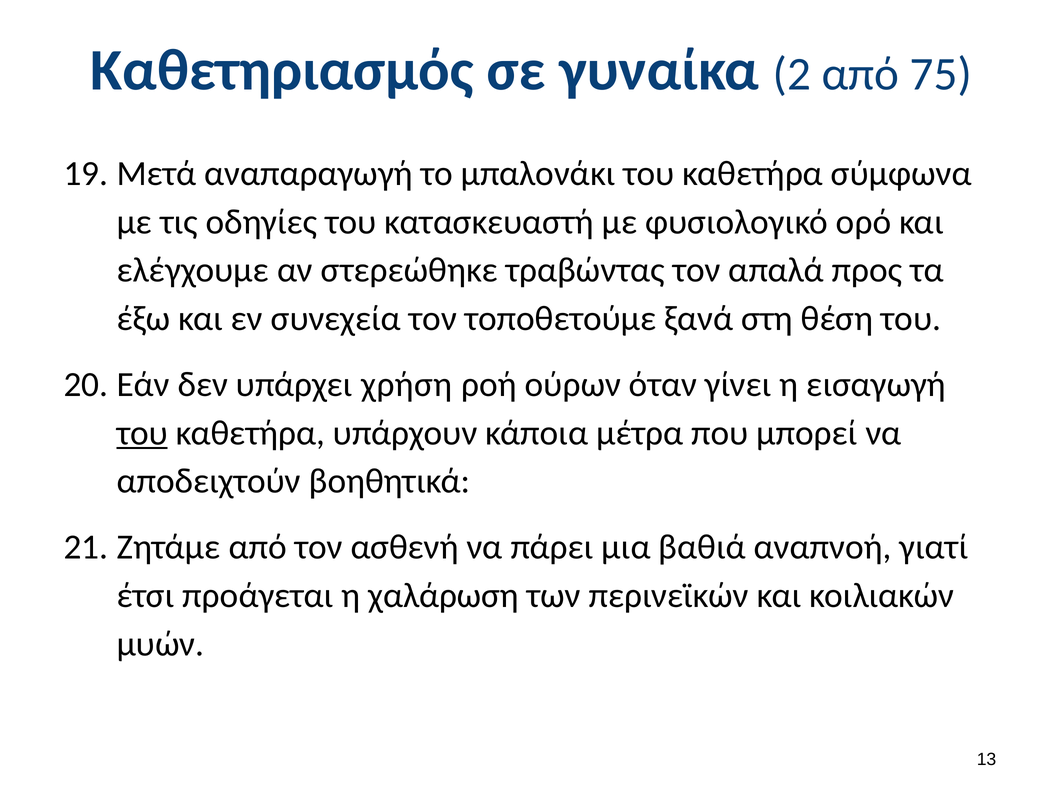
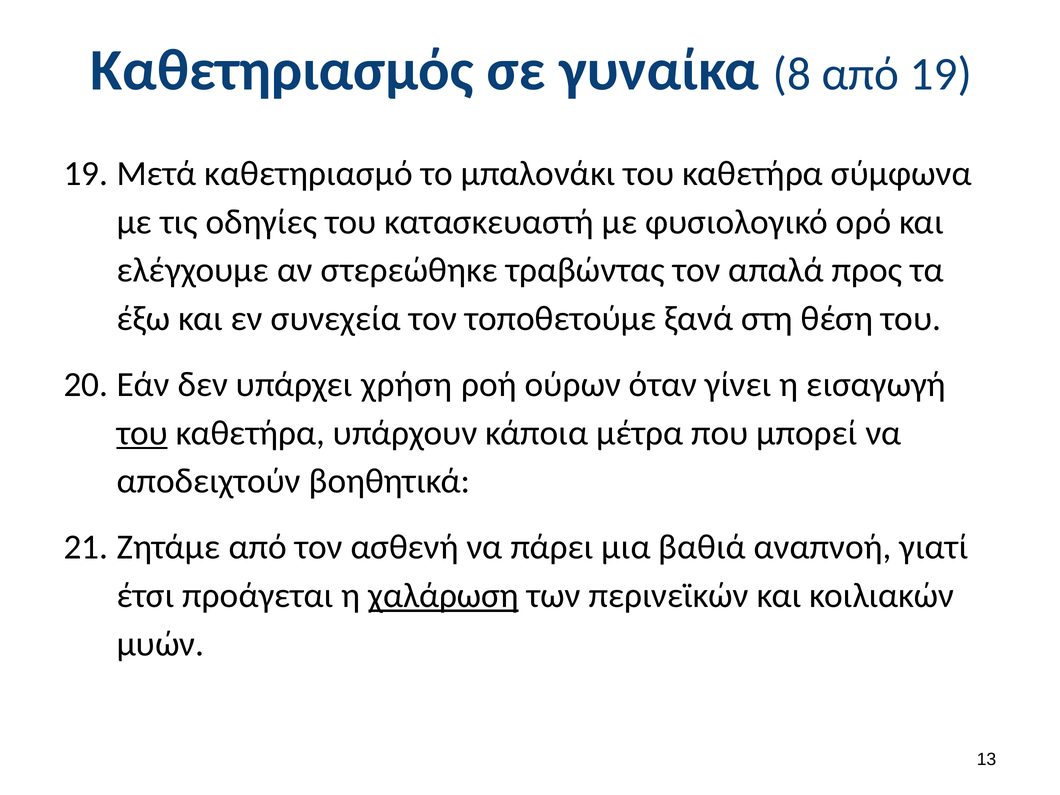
2: 2 -> 8
75: 75 -> 19
αναπαραγωγή: αναπαραγωγή -> καθετηριασμό
χαλάρωση underline: none -> present
